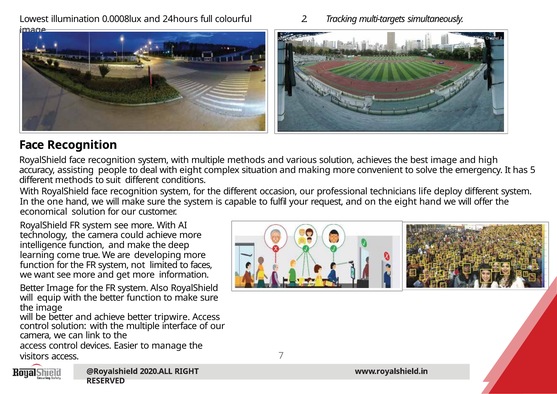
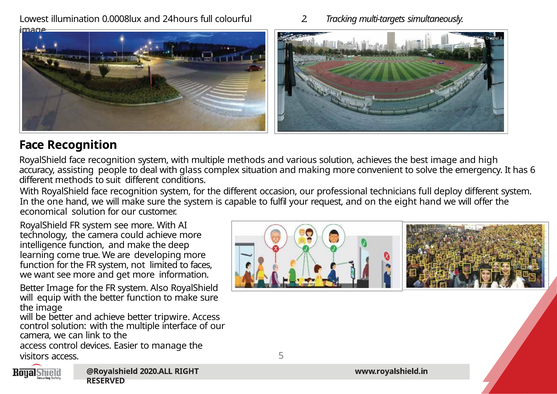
with eight: eight -> glass
5: 5 -> 6
technicians life: life -> full
7: 7 -> 5
